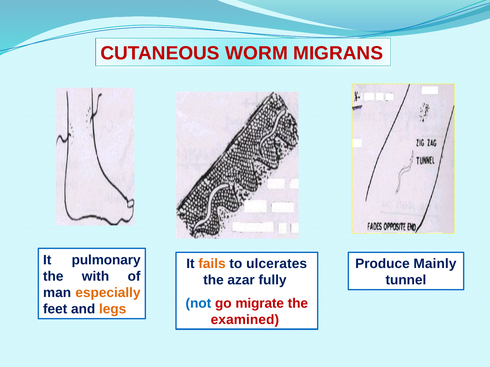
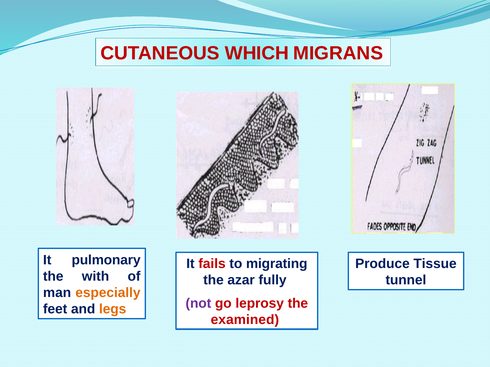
WORM: WORM -> WHICH
fails colour: orange -> red
ulcerates: ulcerates -> migrating
Mainly: Mainly -> Tissue
not colour: blue -> purple
migrate: migrate -> leprosy
